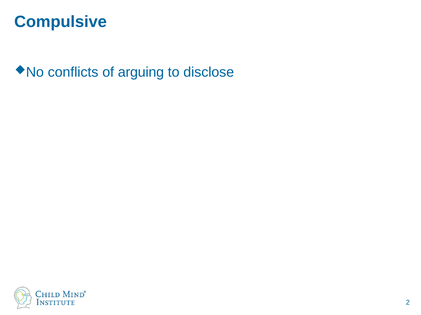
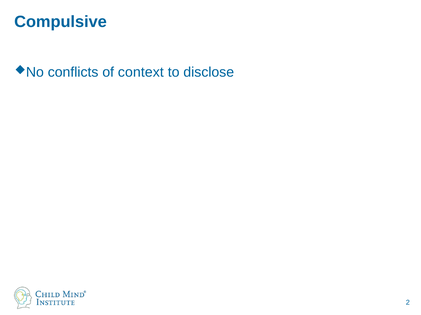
arguing: arguing -> context
